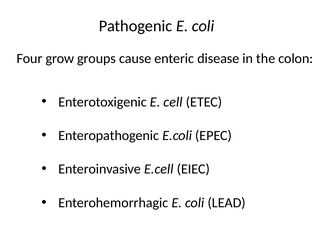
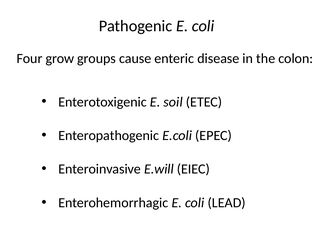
cell: cell -> soil
E.cell: E.cell -> E.will
